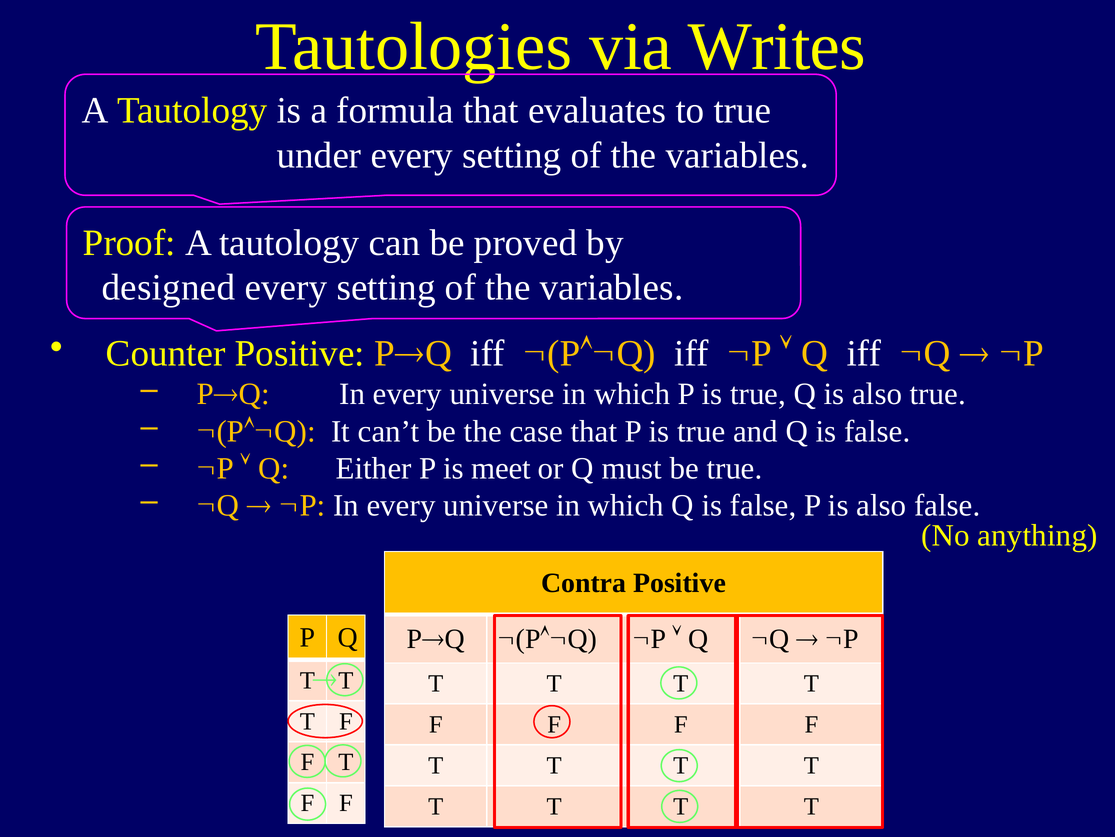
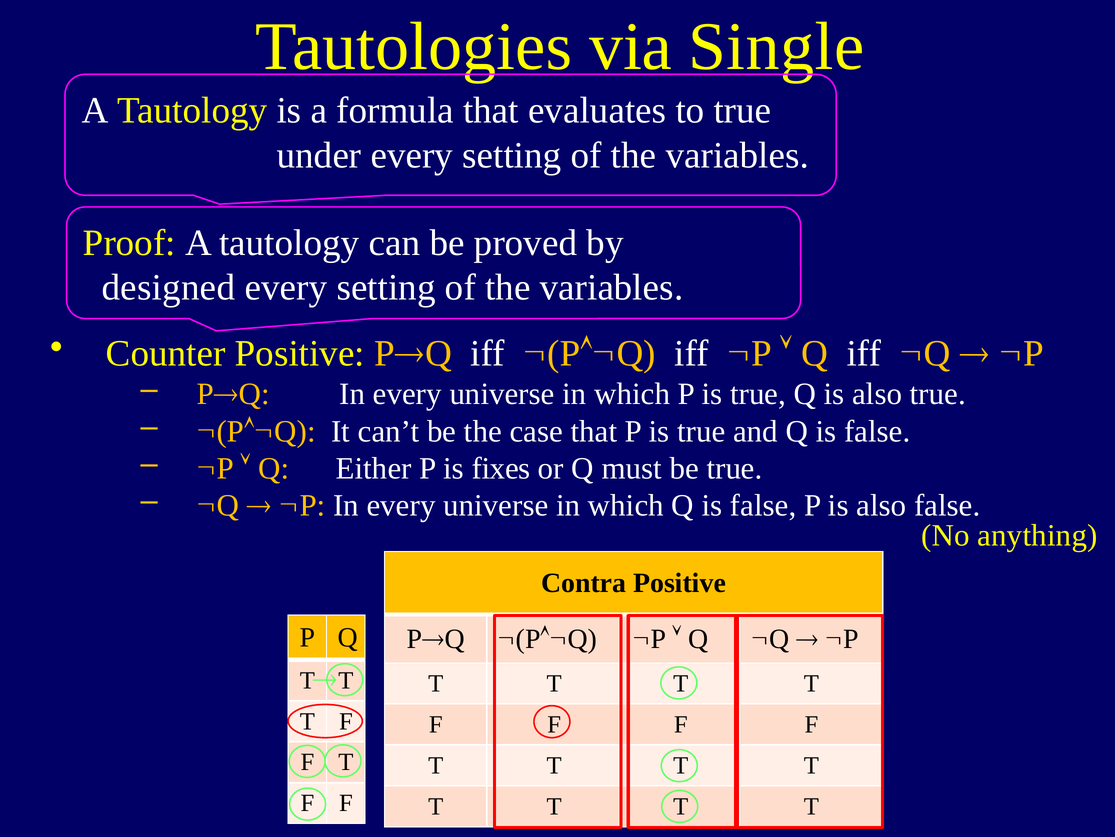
Writes: Writes -> Single
meet: meet -> fixes
